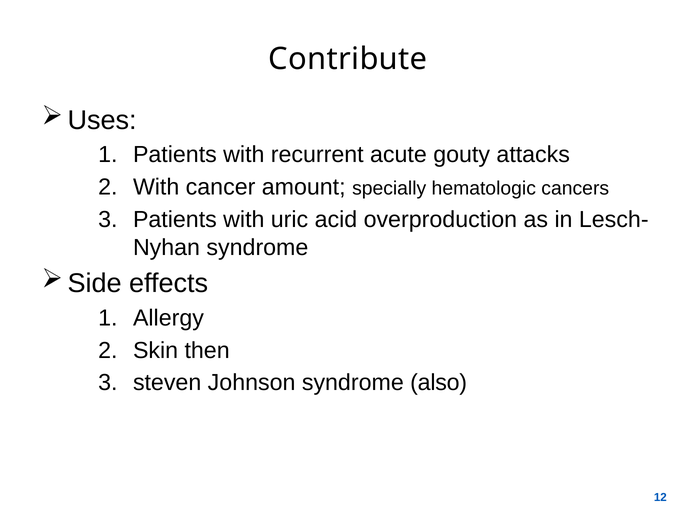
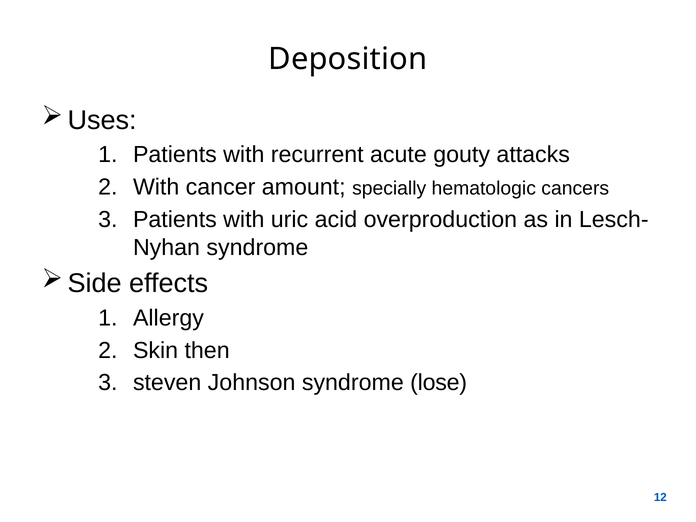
Contribute: Contribute -> Deposition
also: also -> lose
